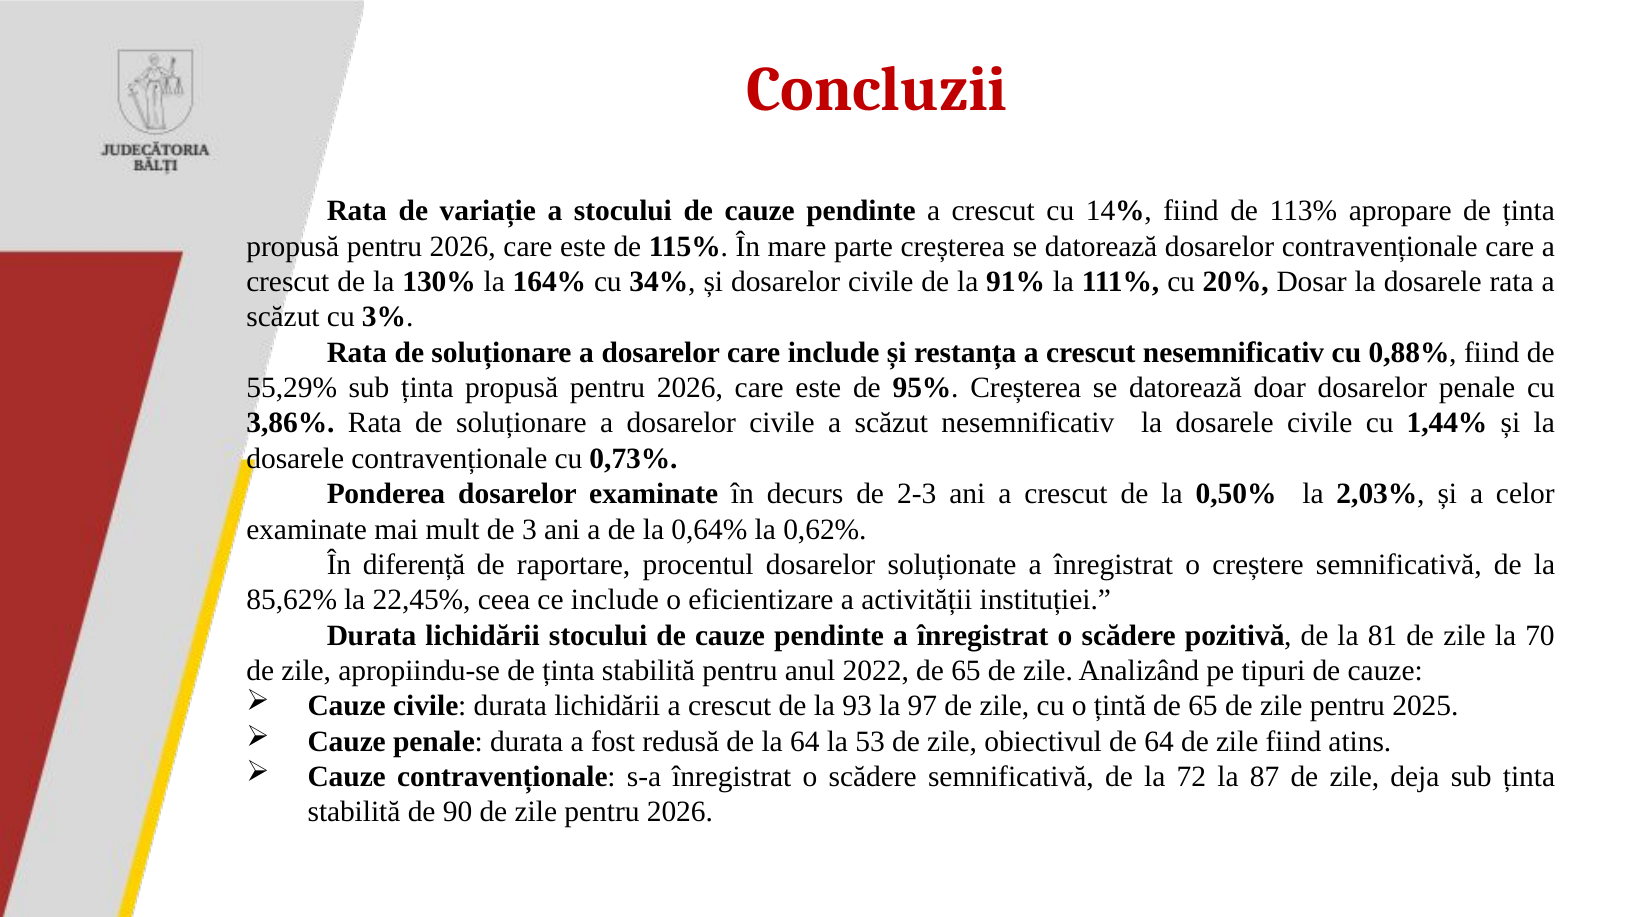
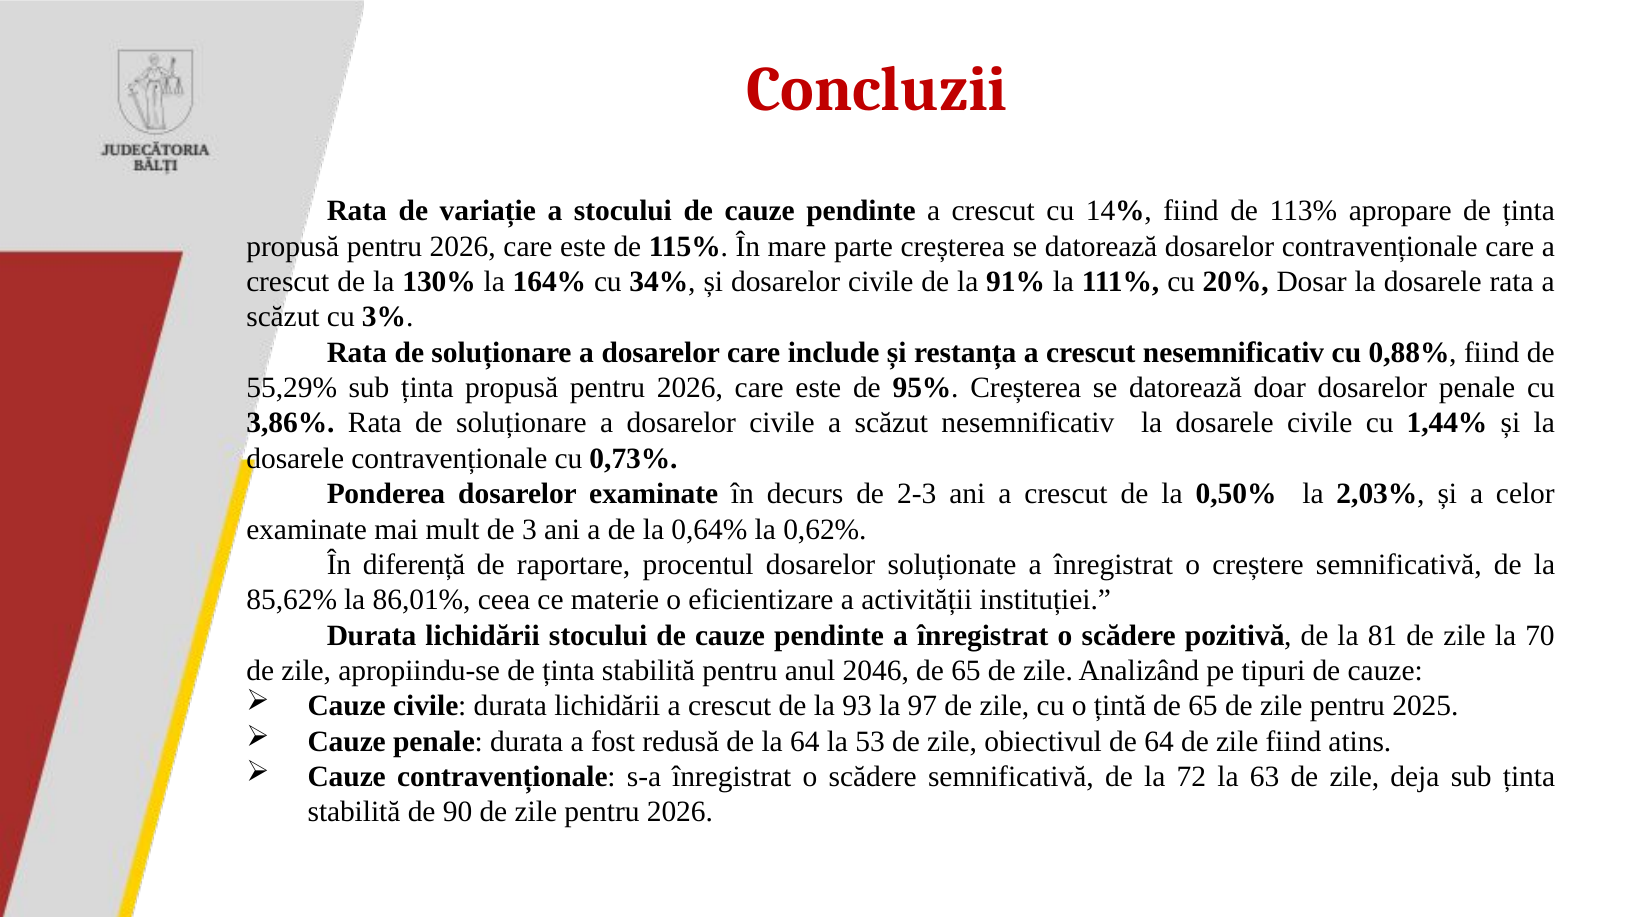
22,45%: 22,45% -> 86,01%
ce include: include -> materie
2022: 2022 -> 2046
87: 87 -> 63
